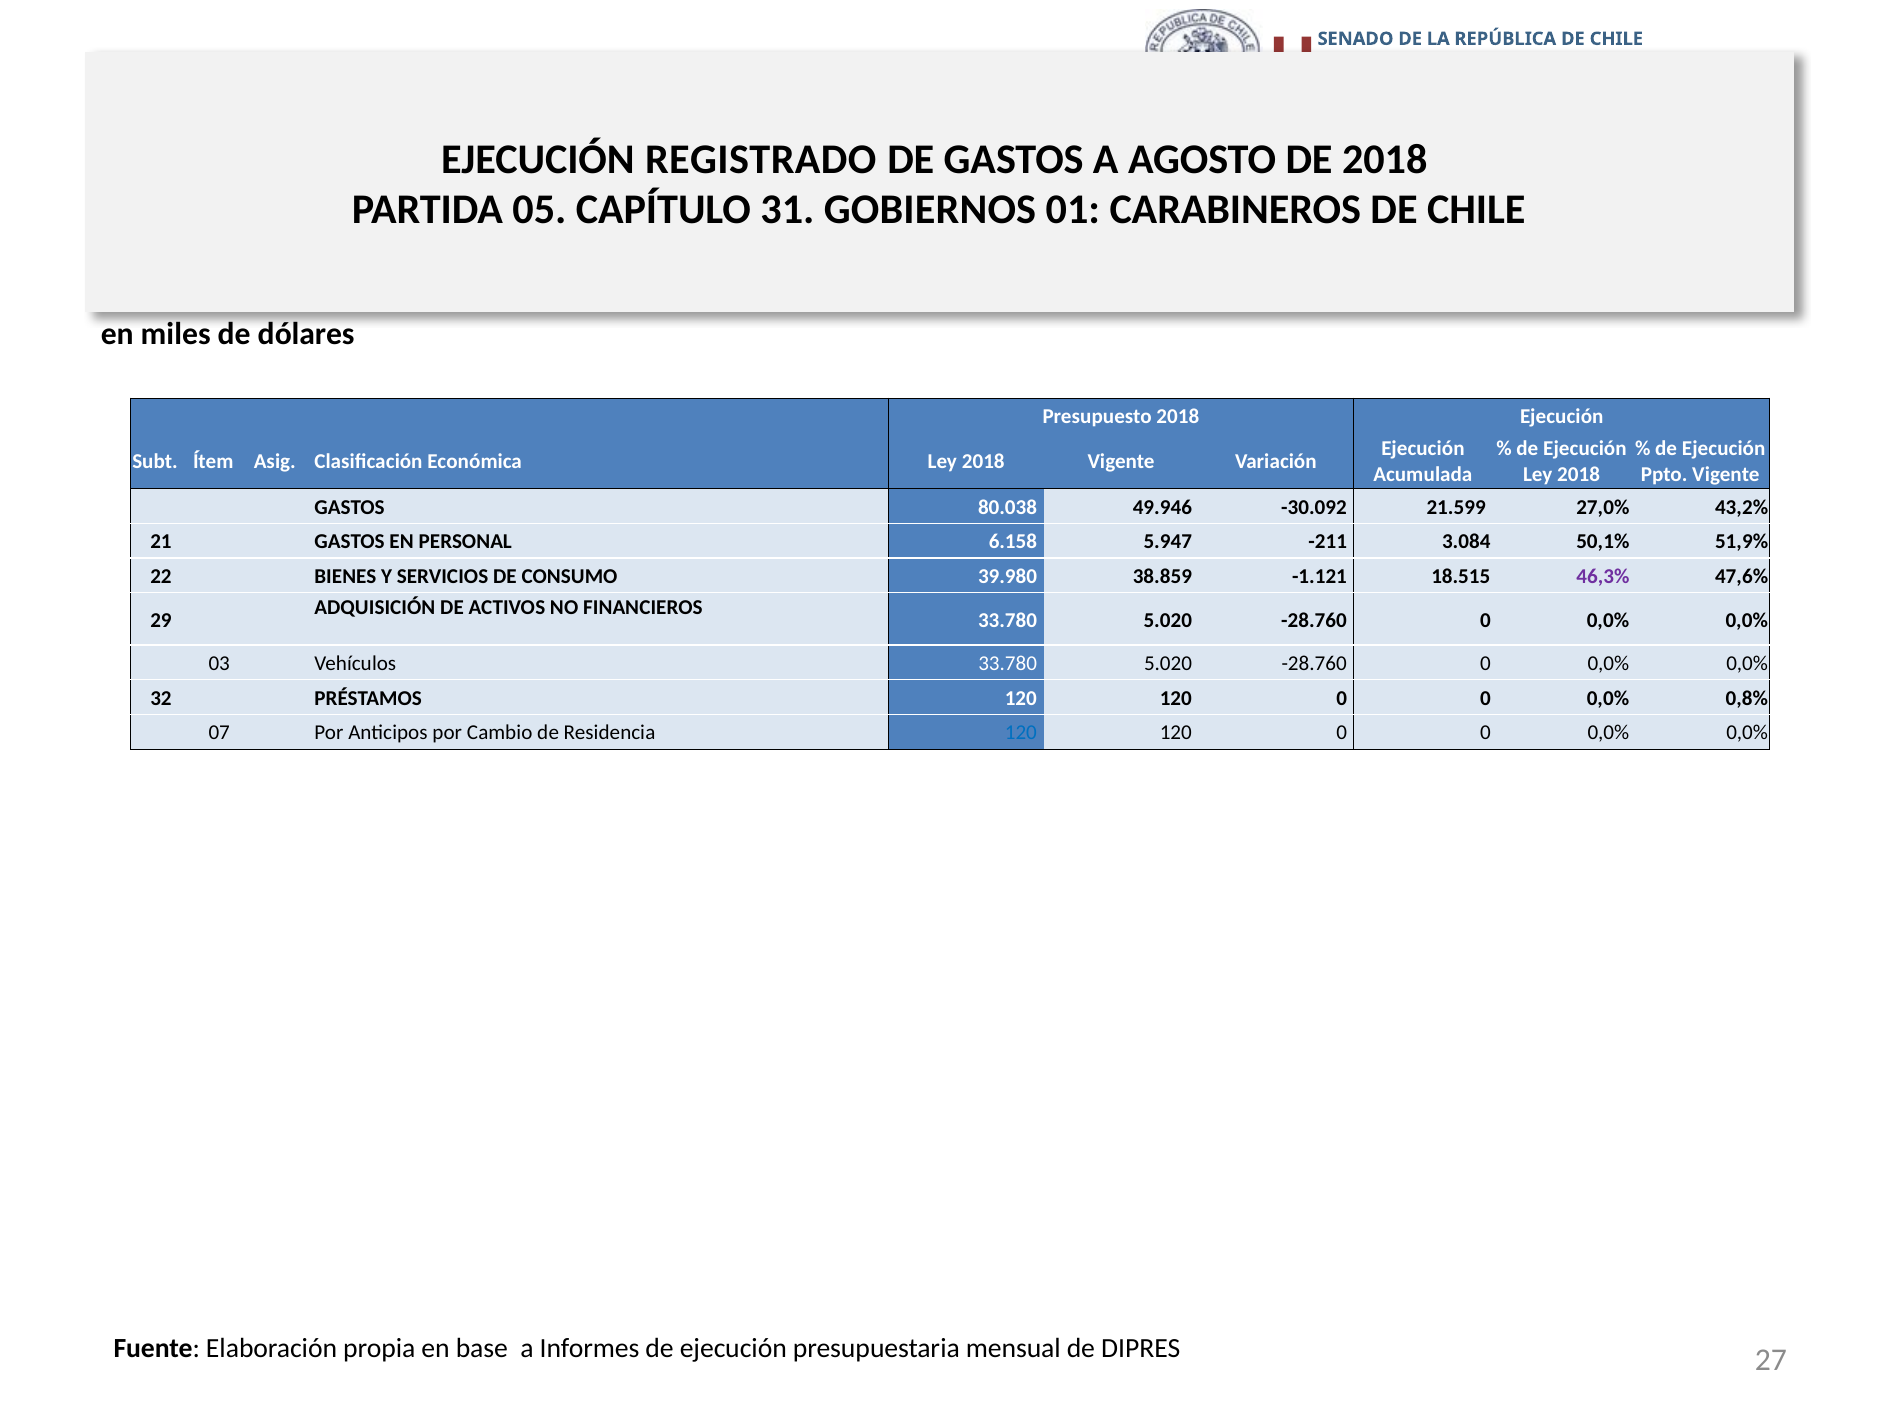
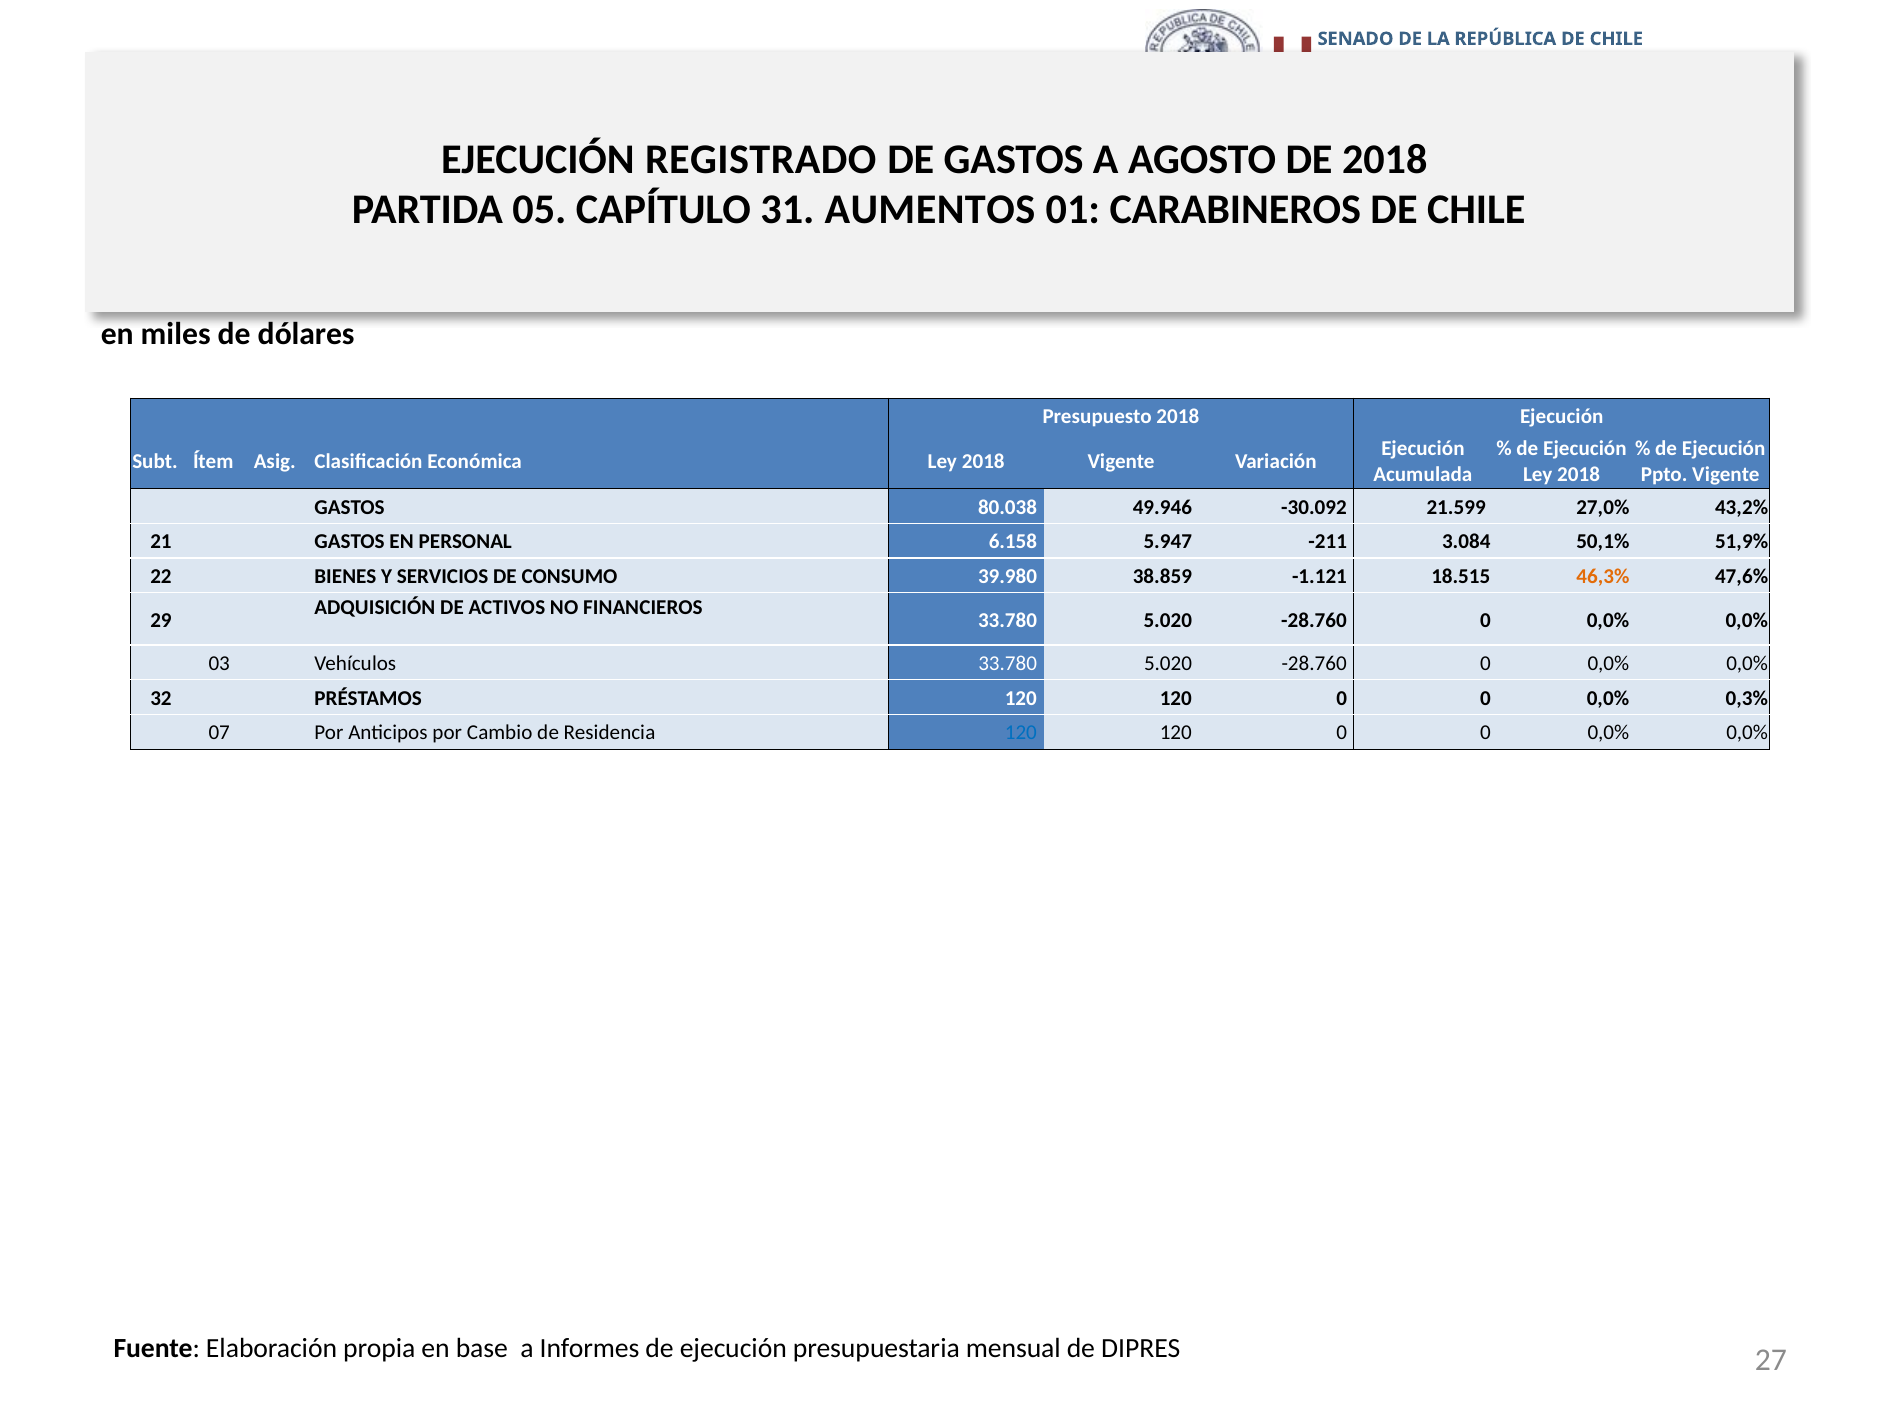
GOBIERNOS: GOBIERNOS -> AUMENTOS
46,3% colour: purple -> orange
0,8%: 0,8% -> 0,3%
